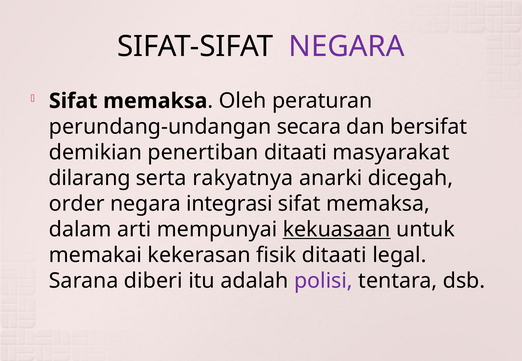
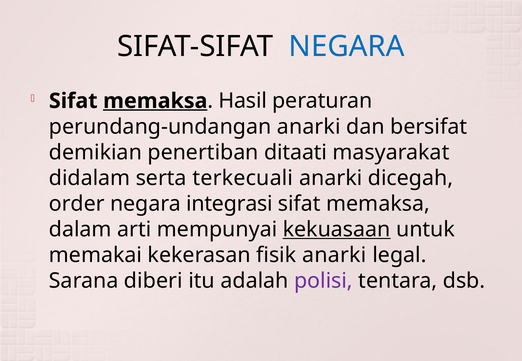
NEGARA at (347, 47) colour: purple -> blue
memaksa at (155, 101) underline: none -> present
Oleh: Oleh -> Hasil
perundang-undangan secara: secara -> anarki
dilarang: dilarang -> didalam
rakyatnya: rakyatnya -> terkecuali
fisik ditaati: ditaati -> anarki
